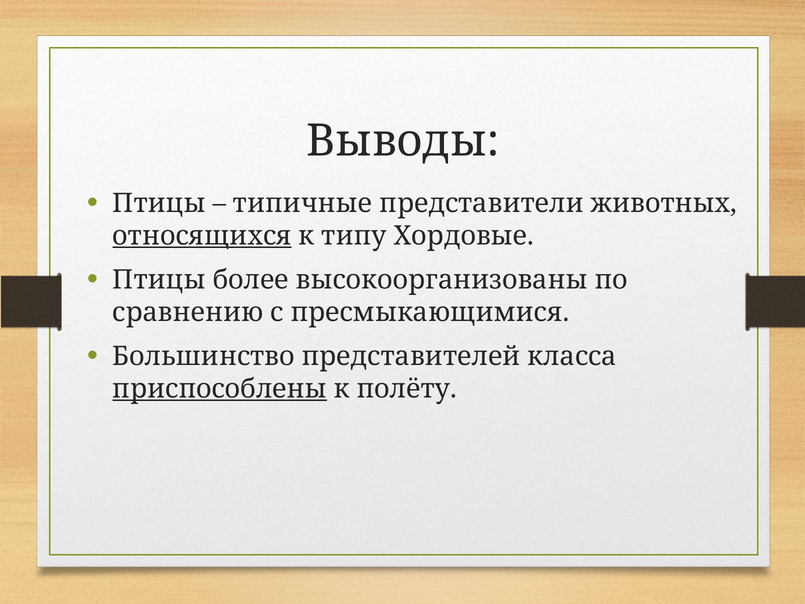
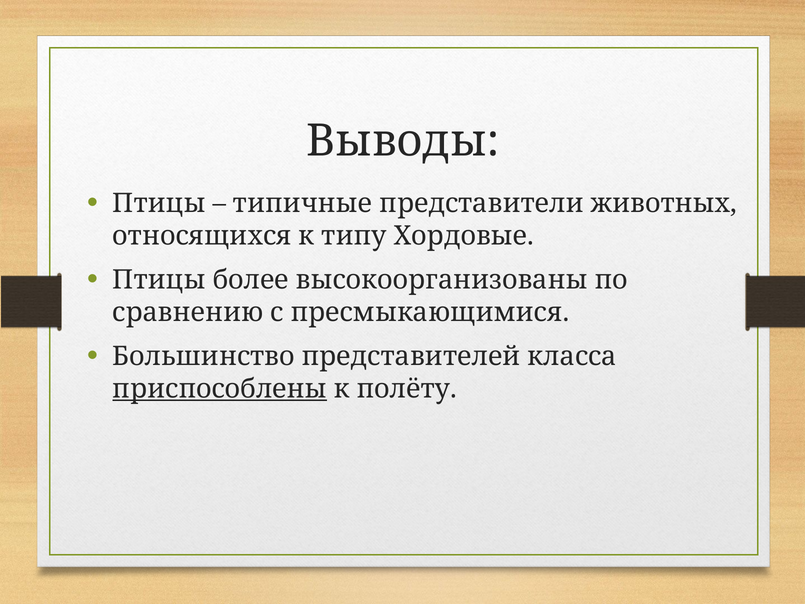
относящихся underline: present -> none
